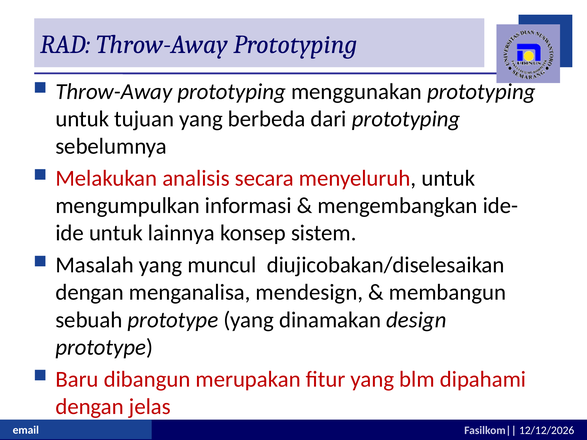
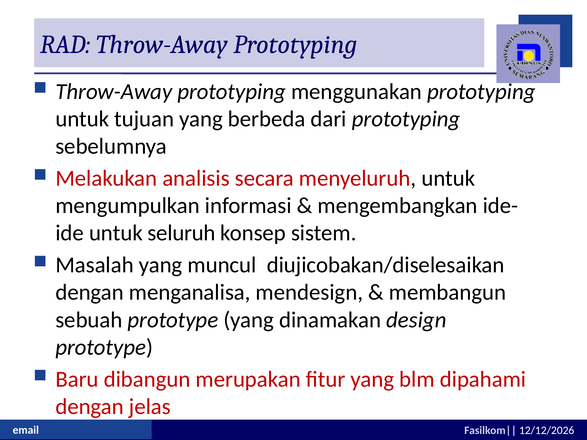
lainnya: lainnya -> seluruh
